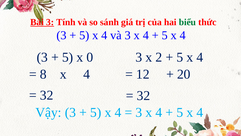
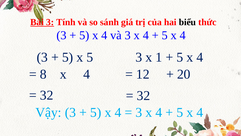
biểu colour: green -> black
x 0: 0 -> 5
2: 2 -> 1
